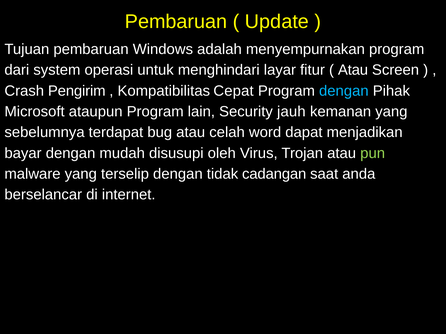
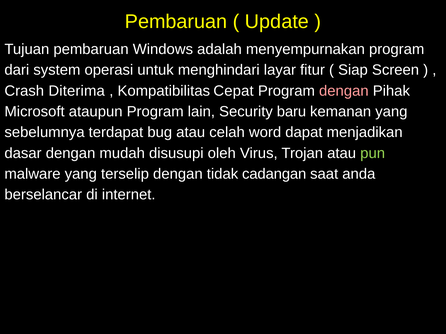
Atau at (353, 70): Atau -> Siap
Pengirim: Pengirim -> Diterima
dengan at (344, 91) colour: light blue -> pink
jauh: jauh -> baru
bayar: bayar -> dasar
